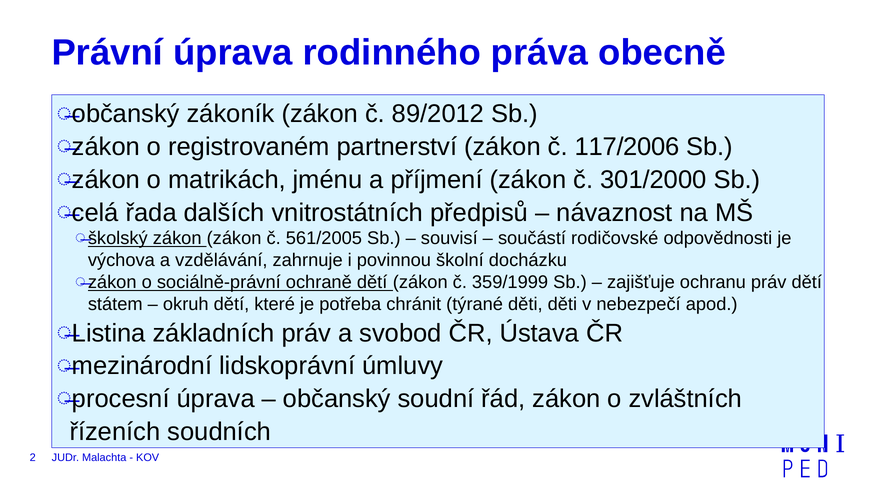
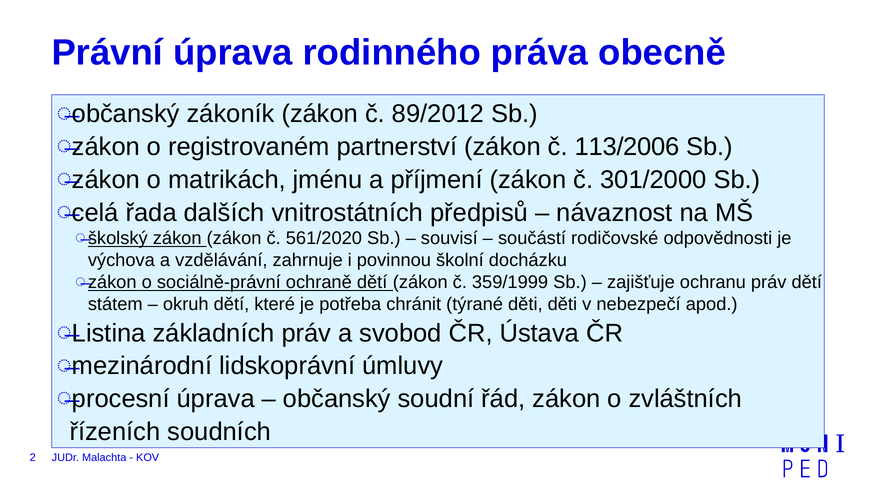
117/2006: 117/2006 -> 113/2006
561/2005: 561/2005 -> 561/2020
